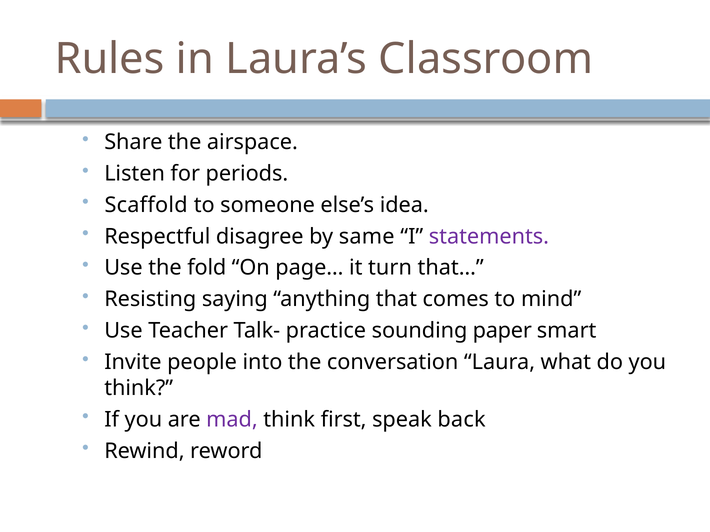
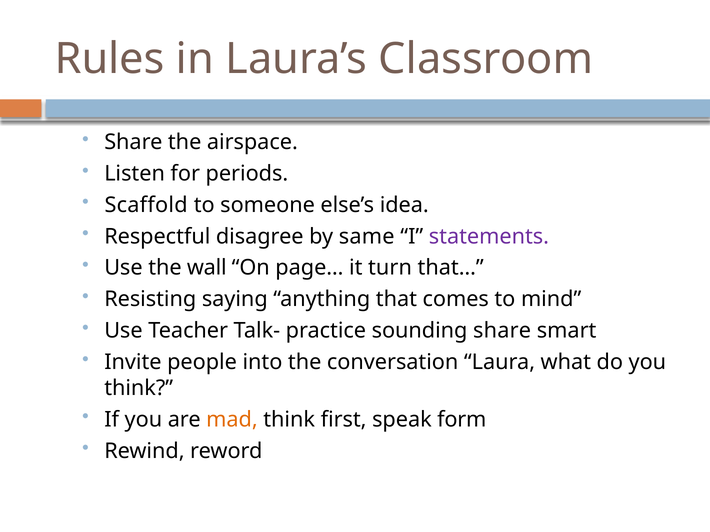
fold: fold -> wall
sounding paper: paper -> share
mad colour: purple -> orange
back: back -> form
